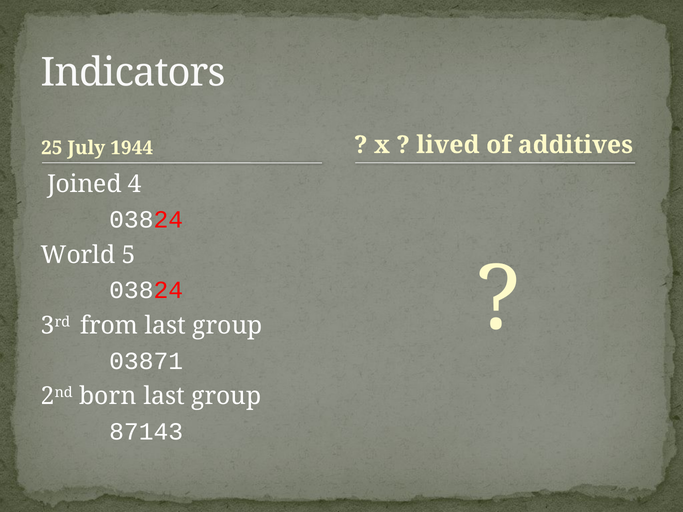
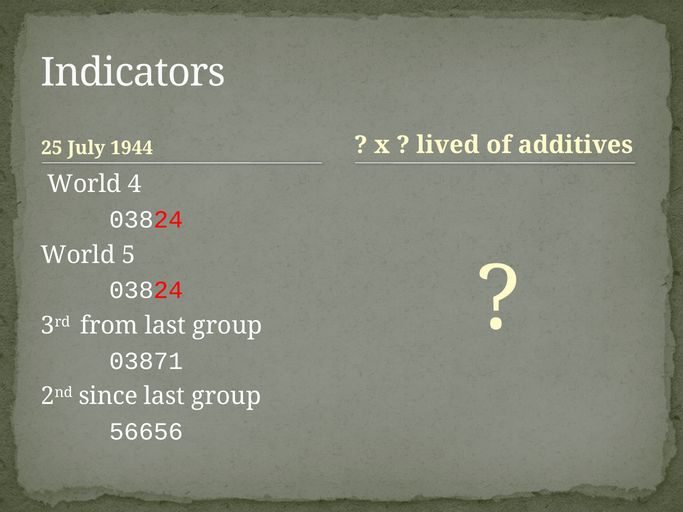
Joined at (84, 184): Joined -> World
born: born -> since
87143: 87143 -> 56656
